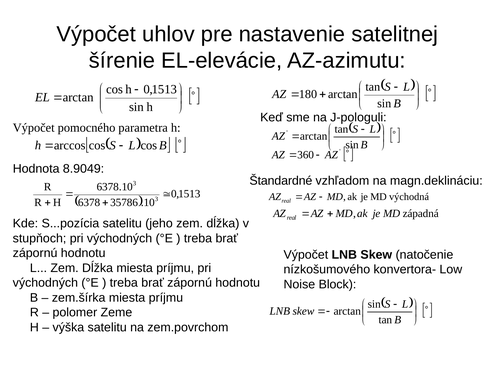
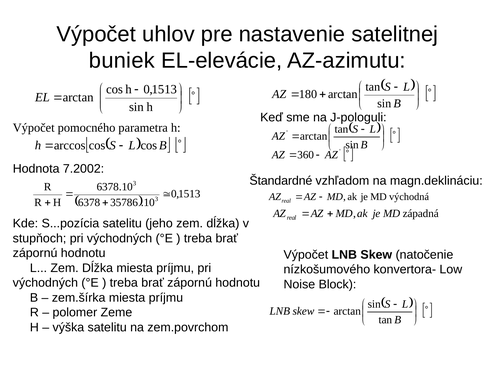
šírenie: šírenie -> buniek
8.9049: 8.9049 -> 7.2002
